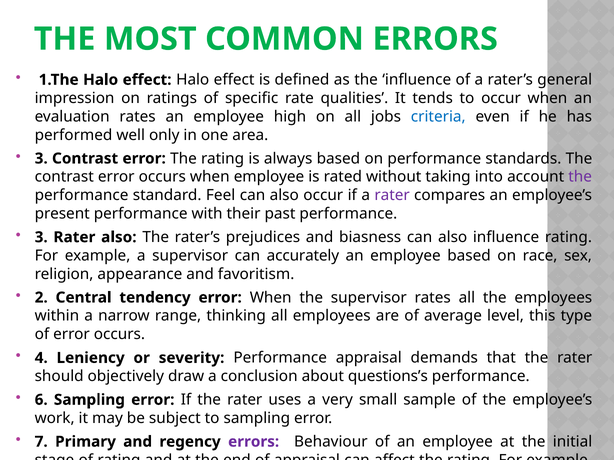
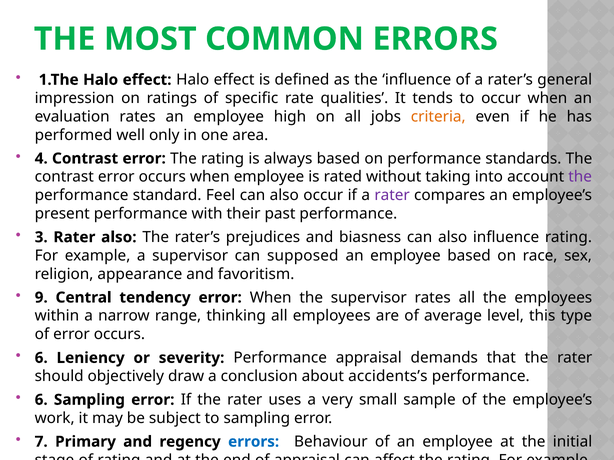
criteria colour: blue -> orange
3 at (41, 159): 3 -> 4
accurately: accurately -> supposed
2: 2 -> 9
4 at (41, 358): 4 -> 6
questions’s: questions’s -> accidents’s
errors at (254, 442) colour: purple -> blue
